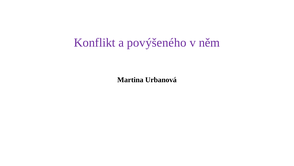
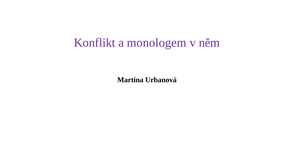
povýšeného: povýšeného -> monologem
